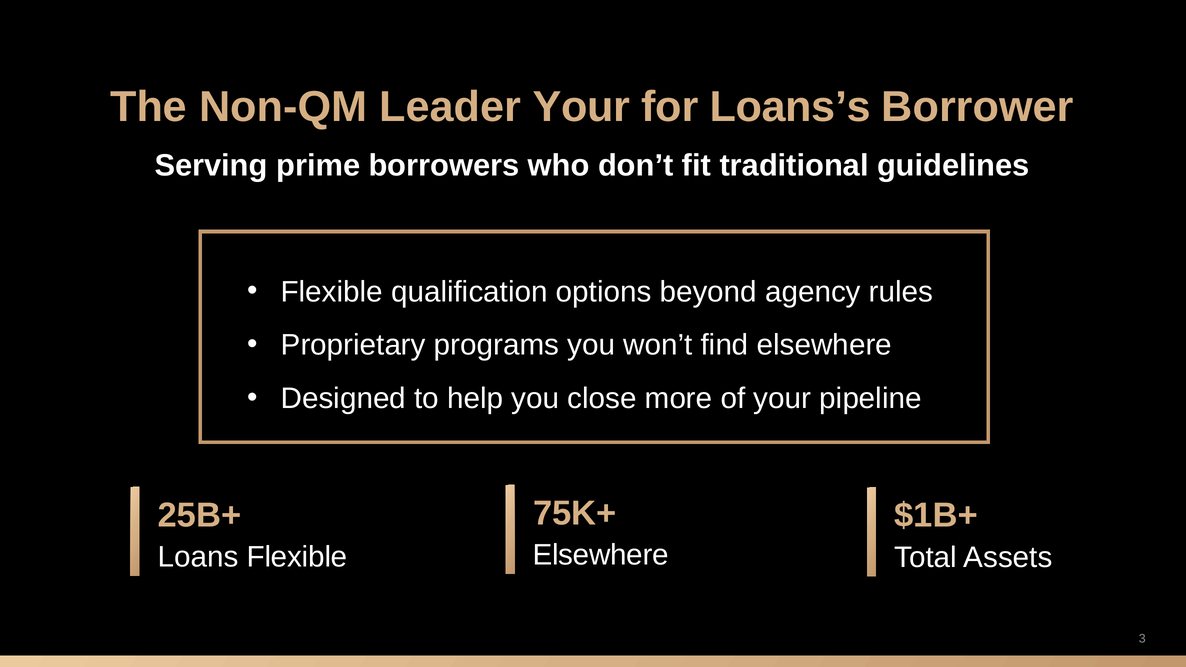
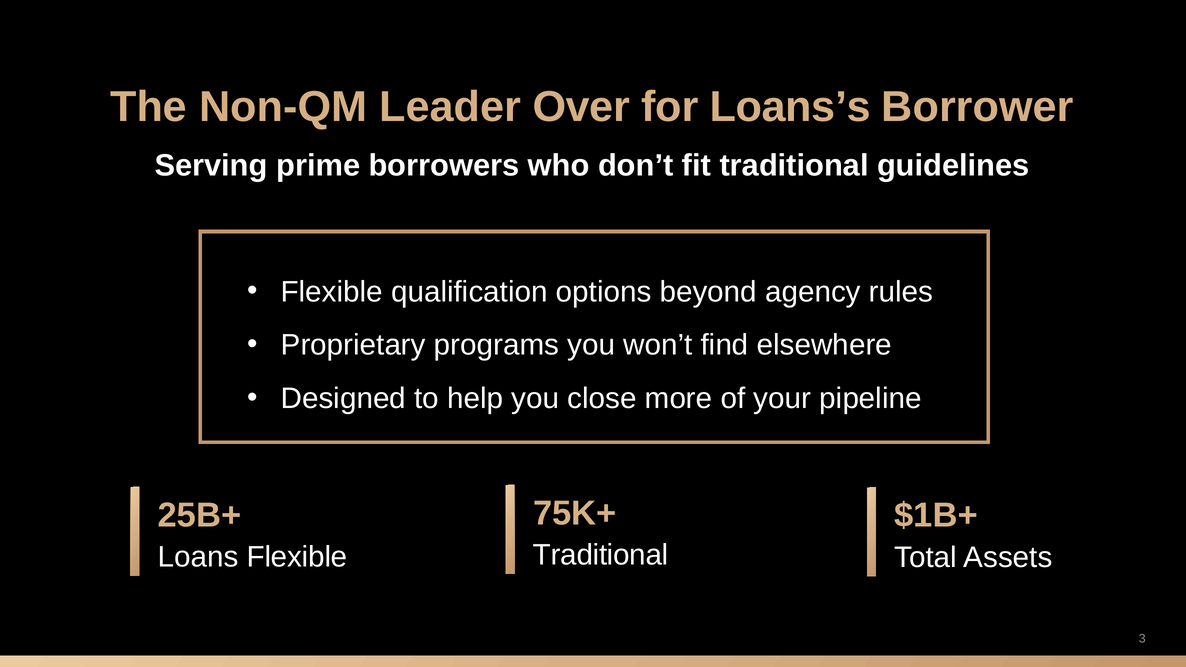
Leader Your: Your -> Over
Elsewhere at (601, 555): Elsewhere -> Traditional
